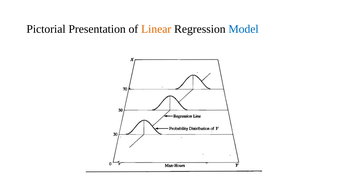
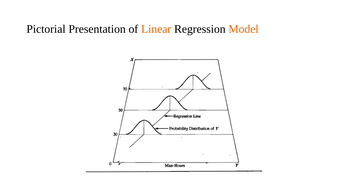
Model colour: blue -> orange
